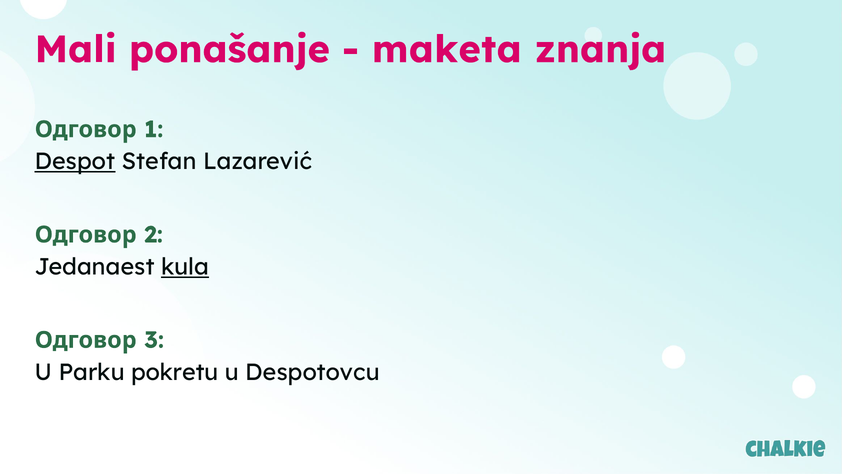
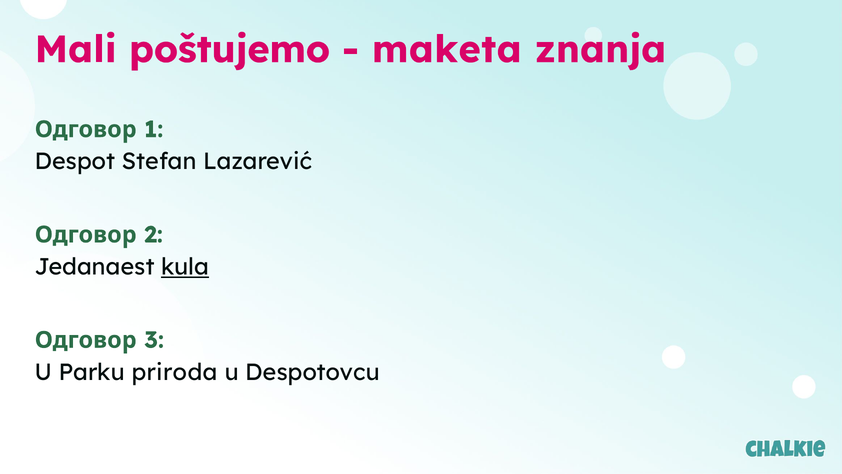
ponašanje: ponašanje -> poštujemo
Despot underline: present -> none
pokretu: pokretu -> priroda
